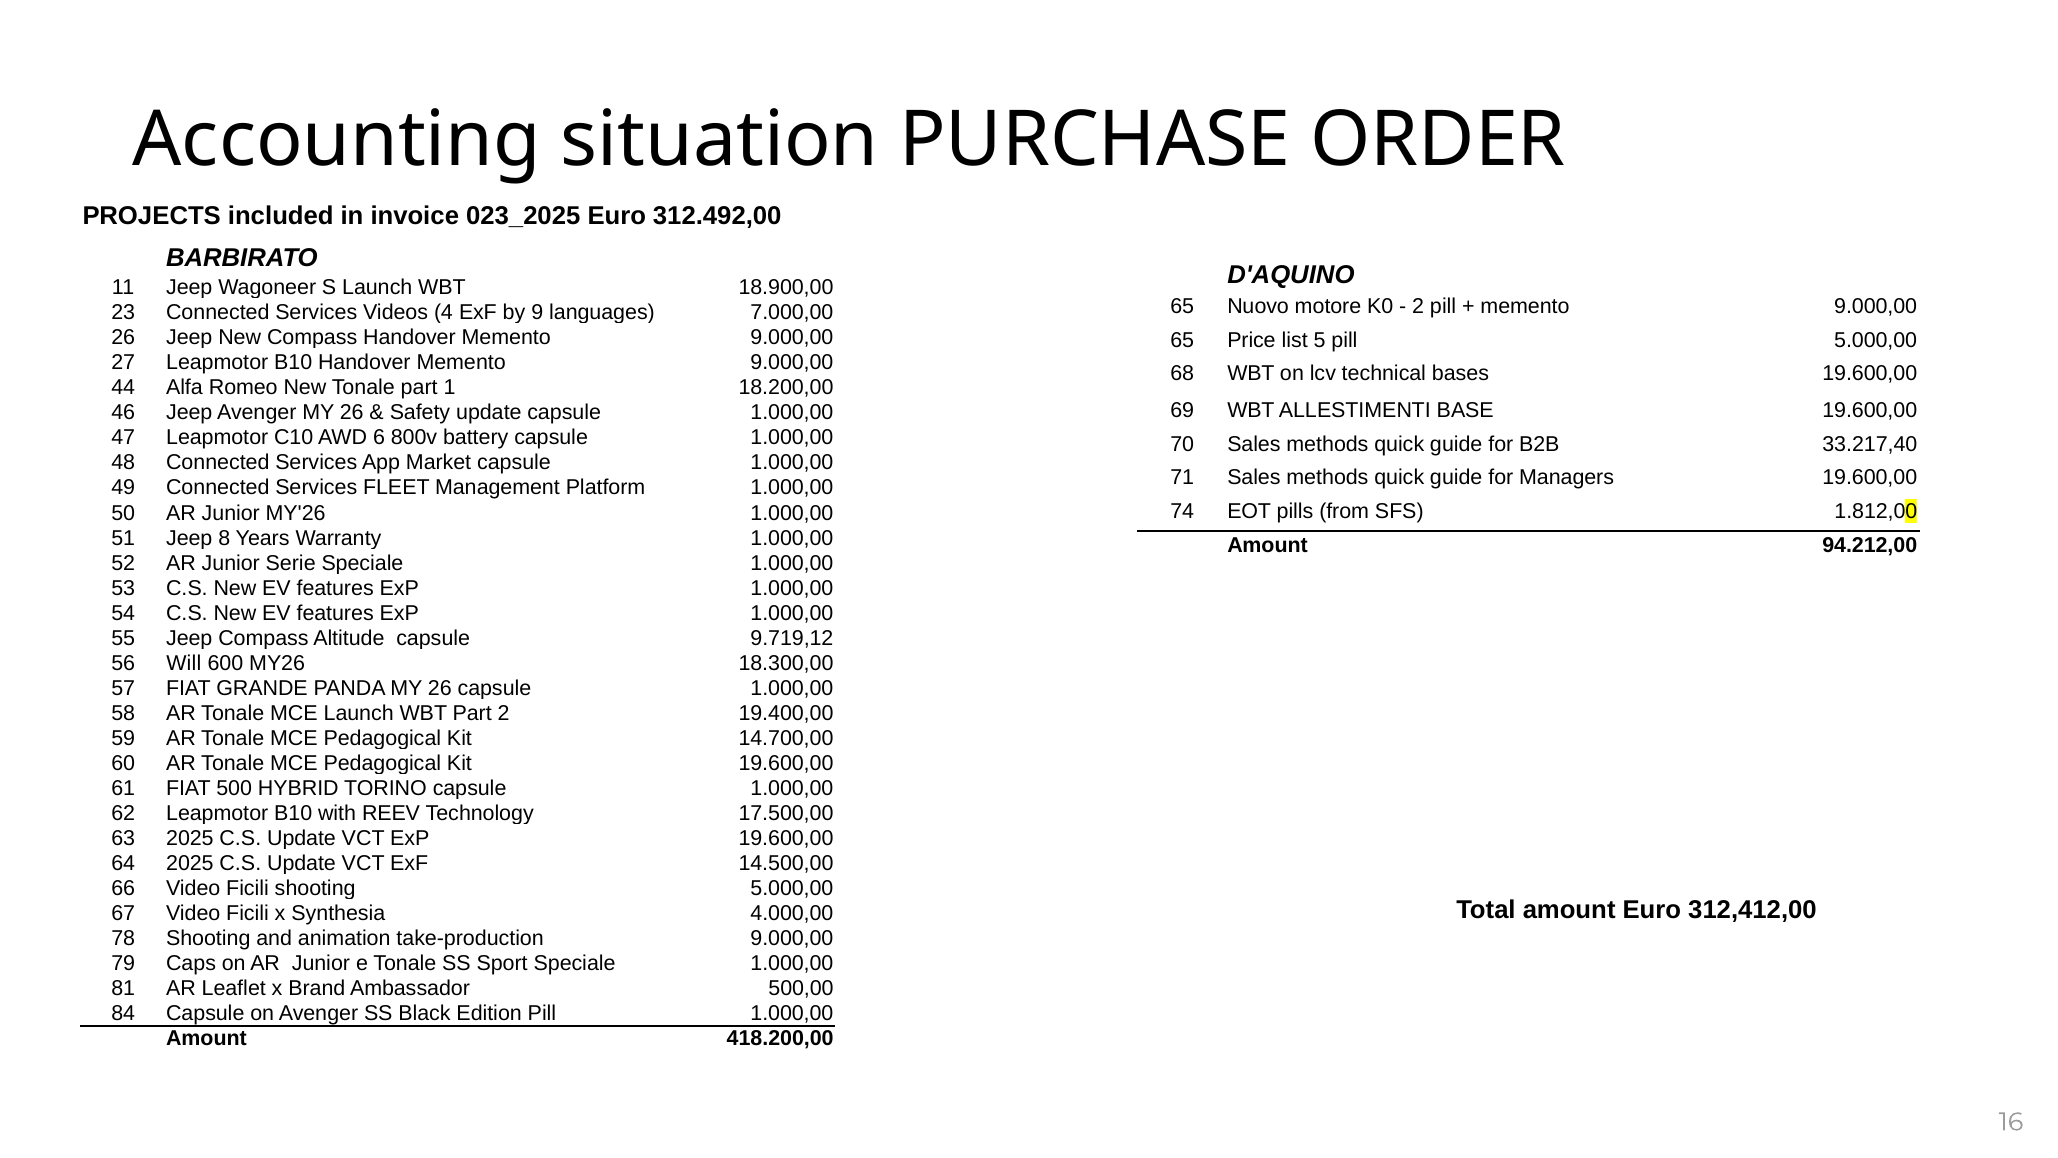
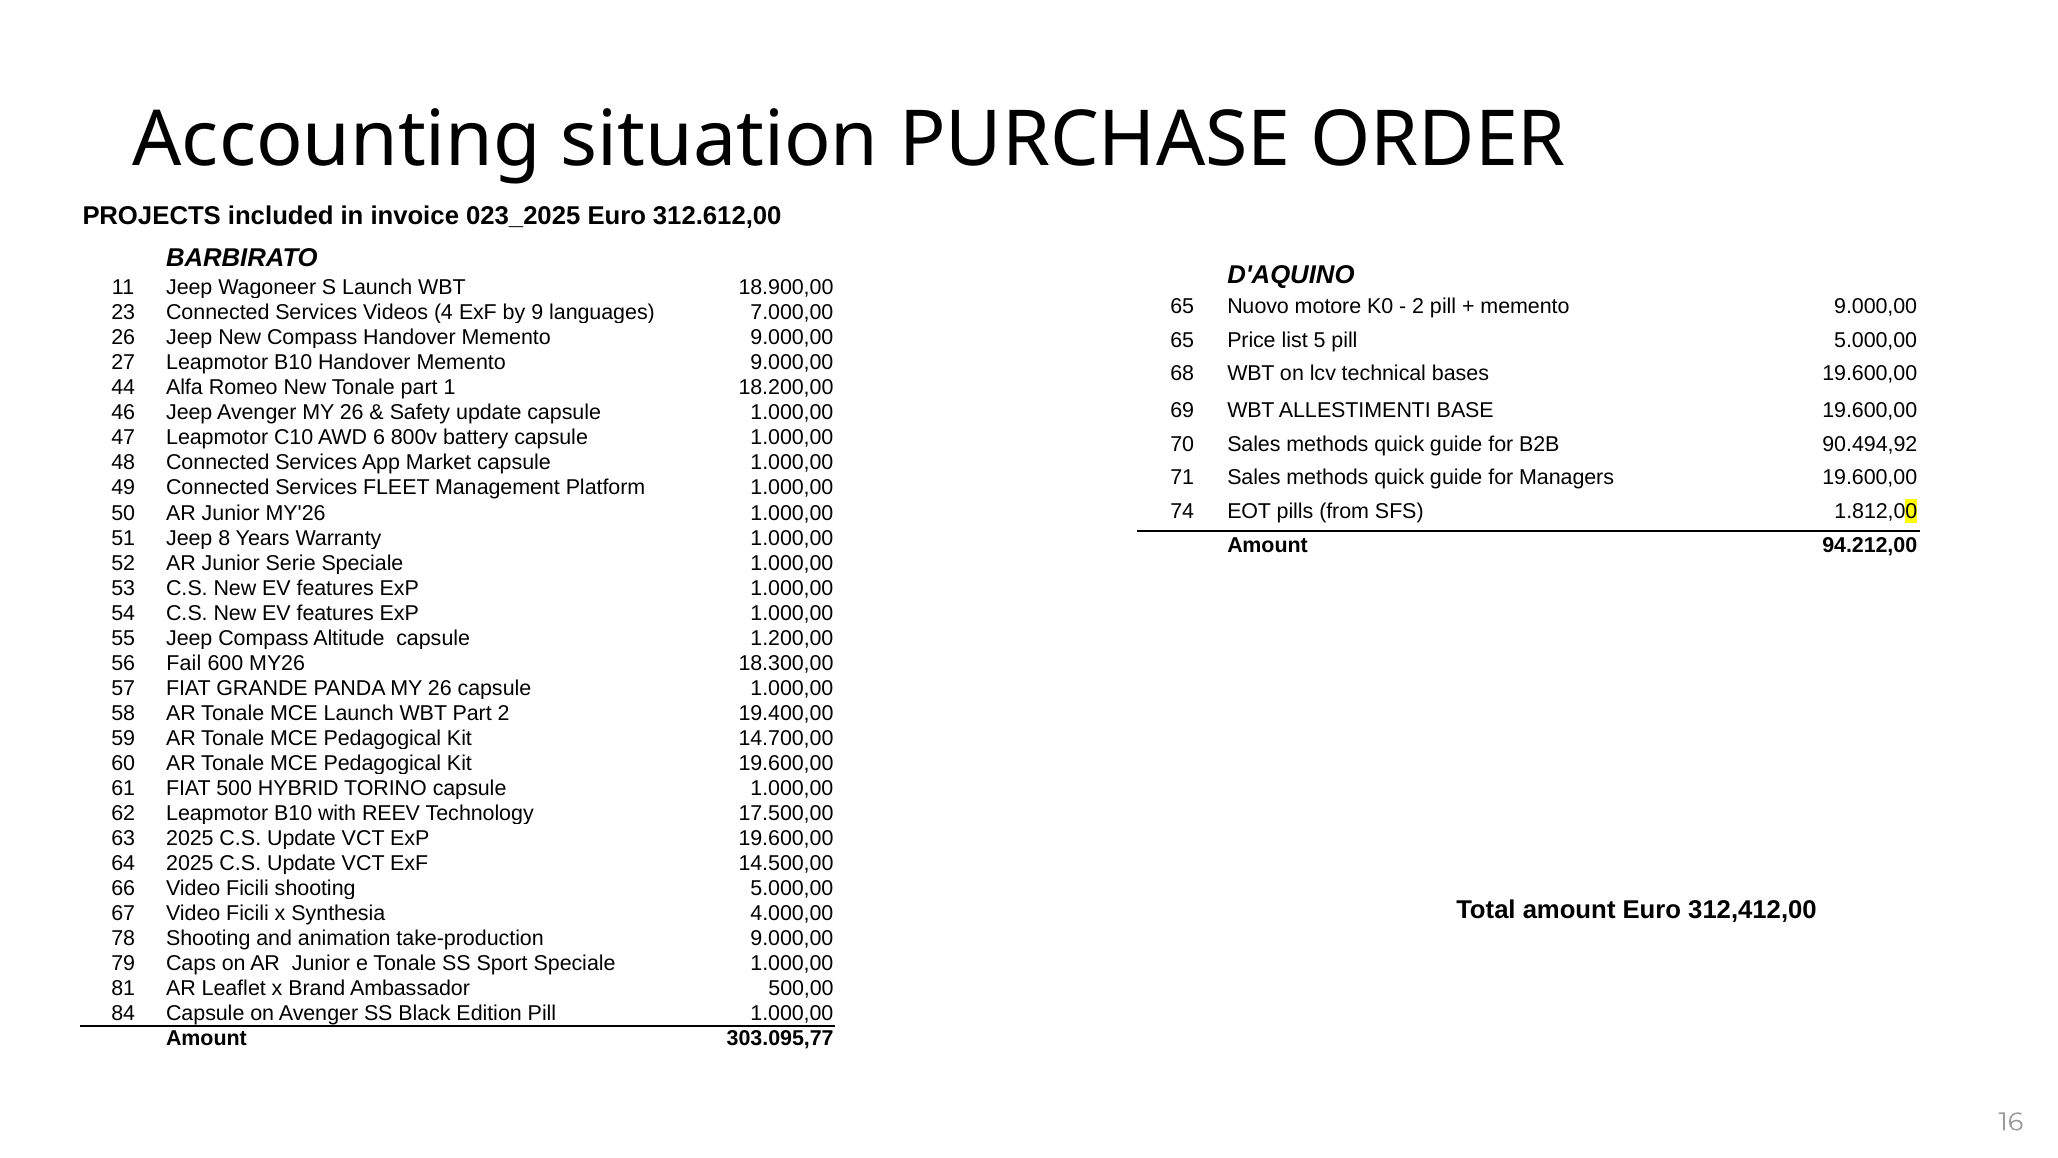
312.492,00: 312.492,00 -> 312.612,00
33.217,40: 33.217,40 -> 90.494,92
9.719,12: 9.719,12 -> 1.200,00
Will: Will -> Fail
418.200,00: 418.200,00 -> 303.095,77
